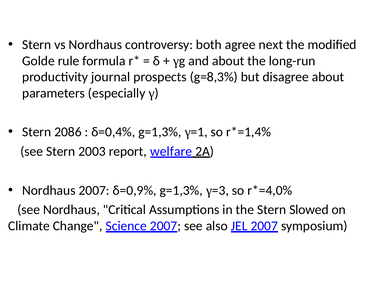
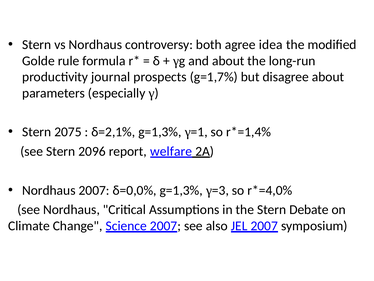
next: next -> idea
g=8,3%: g=8,3% -> g=1,7%
2086: 2086 -> 2075
δ=0,4%: δ=0,4% -> δ=2,1%
2003: 2003 -> 2096
δ=0,9%: δ=0,9% -> δ=0,0%
Slowed: Slowed -> Debate
